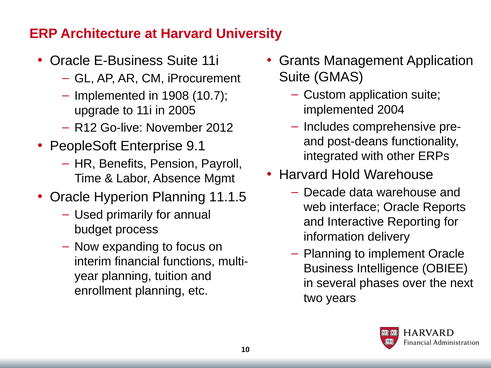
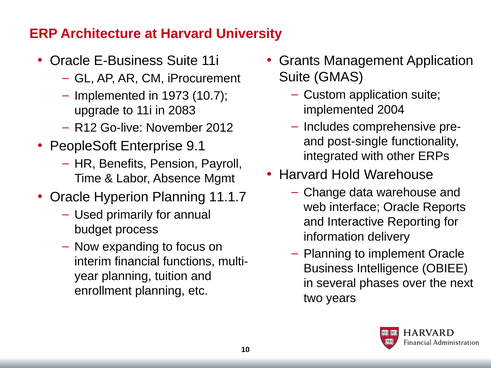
1908: 1908 -> 1973
2005: 2005 -> 2083
post-deans: post-deans -> post-single
Decade: Decade -> Change
11.1.5: 11.1.5 -> 11.1.7
